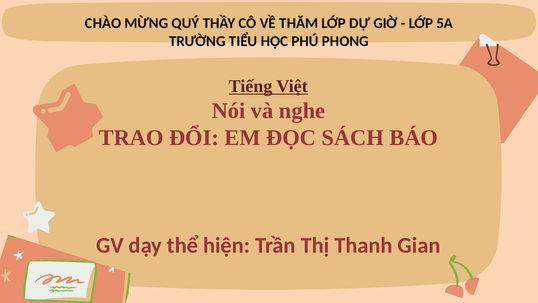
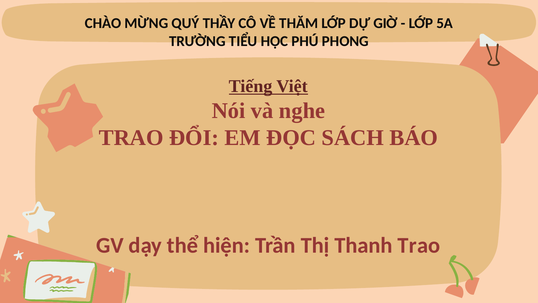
Thanh Gian: Gian -> Trao
